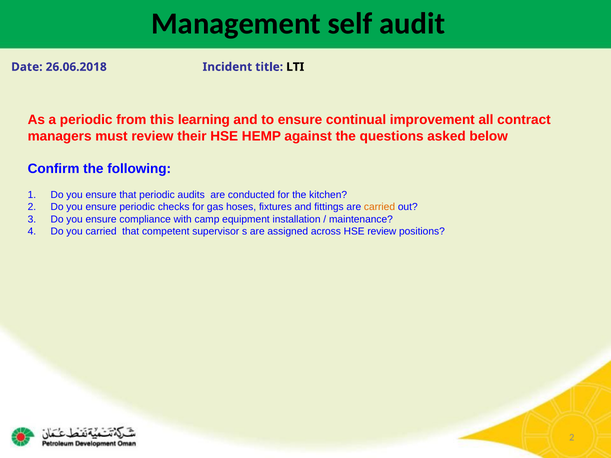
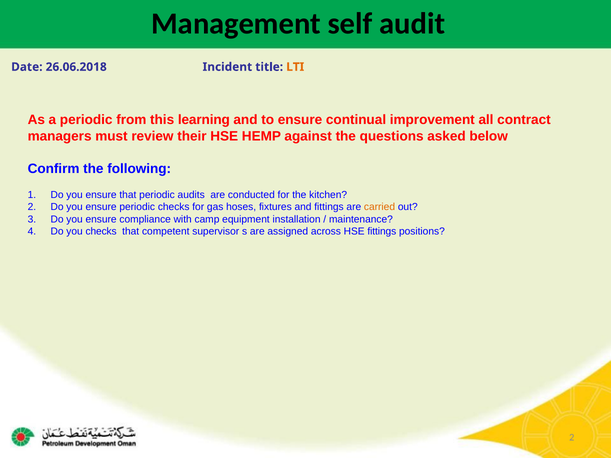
LTI colour: black -> orange
you carried: carried -> checks
HSE review: review -> fittings
